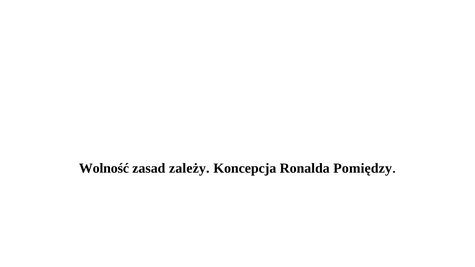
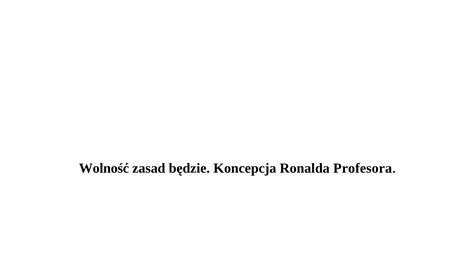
zależy: zależy -> będzie
Pomiędzy: Pomiędzy -> Profesora
